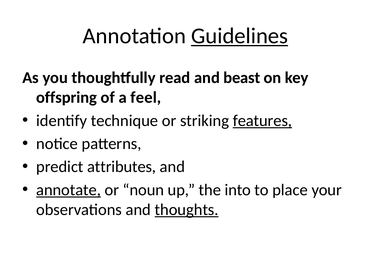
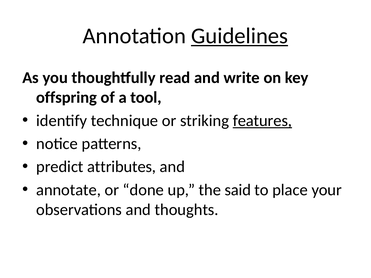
beast: beast -> write
feel: feel -> tool
annotate underline: present -> none
noun: noun -> done
into: into -> said
thoughts underline: present -> none
